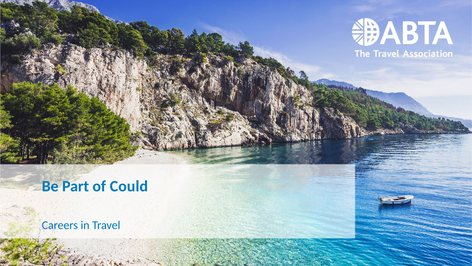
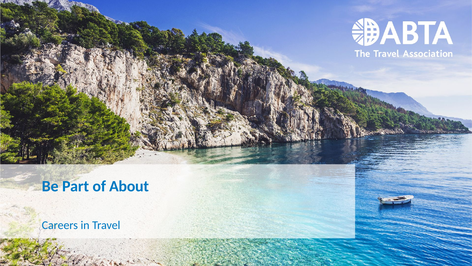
Could: Could -> About
